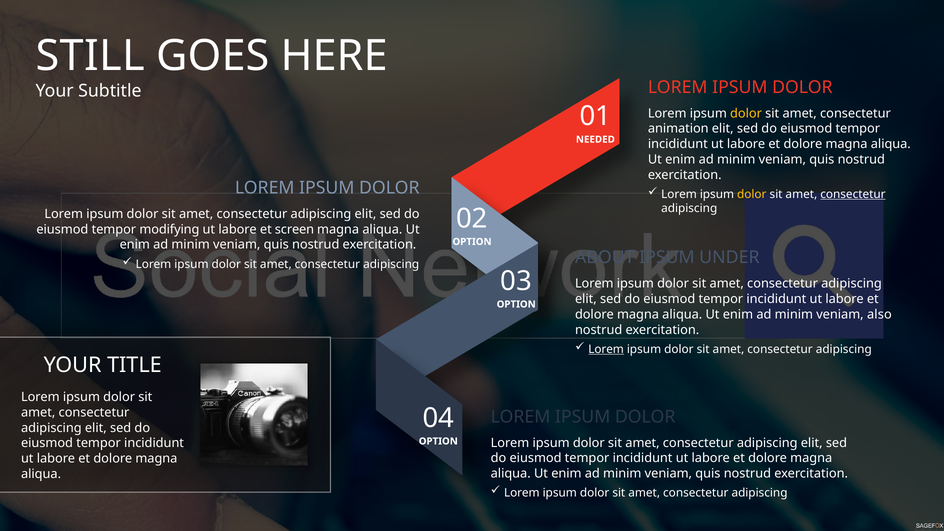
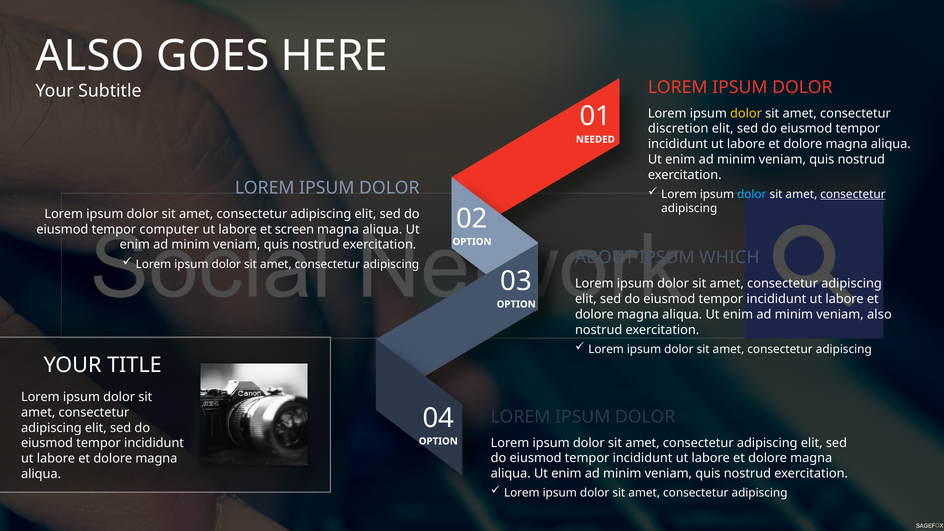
STILL at (90, 56): STILL -> ALSO
animation: animation -> discretion
dolor at (752, 194) colour: yellow -> light blue
modifying: modifying -> computer
UNDER: UNDER -> WHICH
Lorem at (606, 349) underline: present -> none
